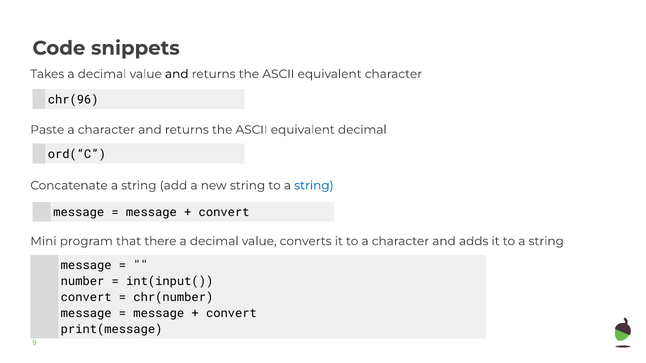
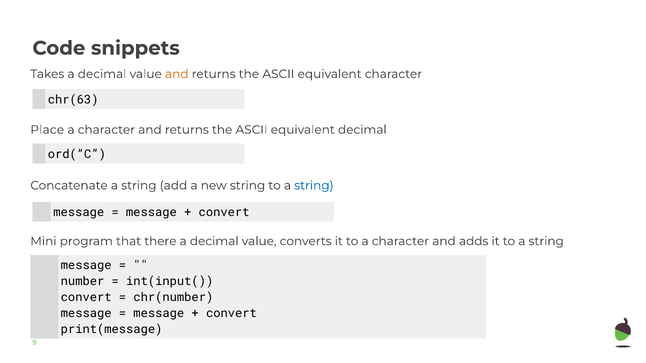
and at (177, 74) colour: black -> orange
chr(96: chr(96 -> chr(63
Paste: Paste -> Place
